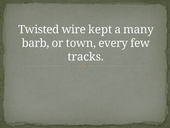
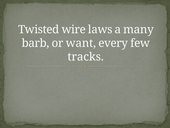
kept: kept -> laws
town: town -> want
